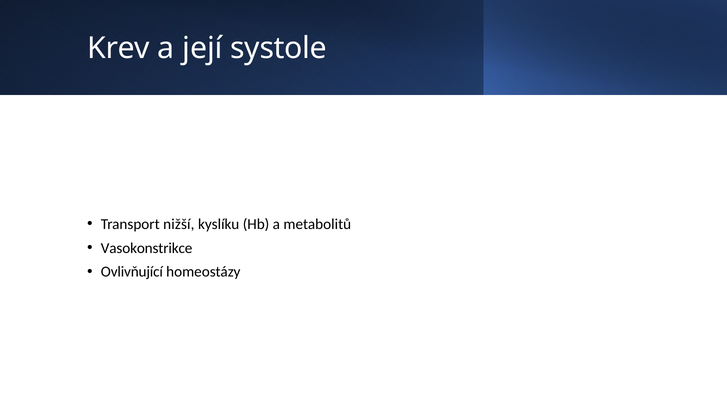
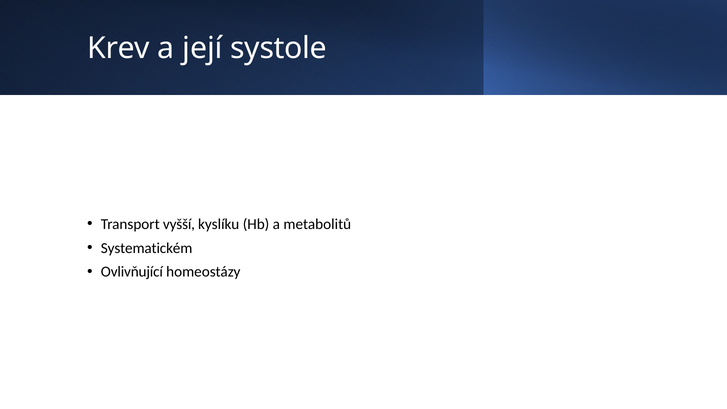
nižší: nižší -> vyšší
Vasokonstrikce: Vasokonstrikce -> Systematickém
